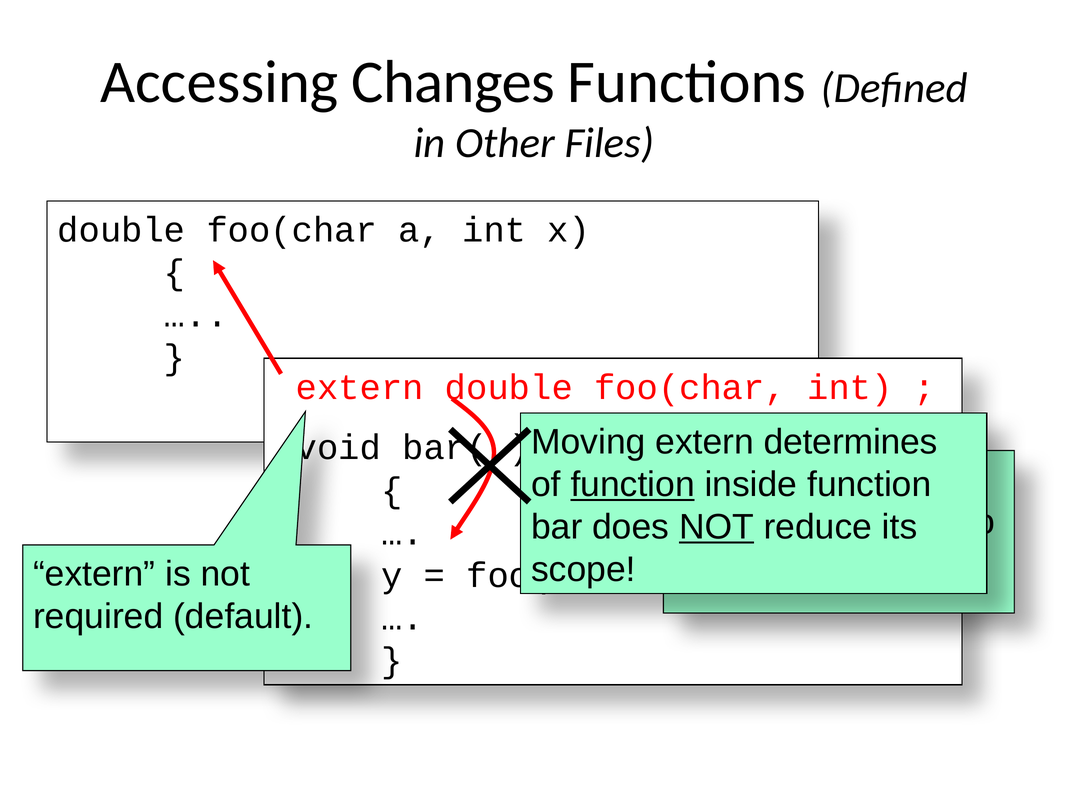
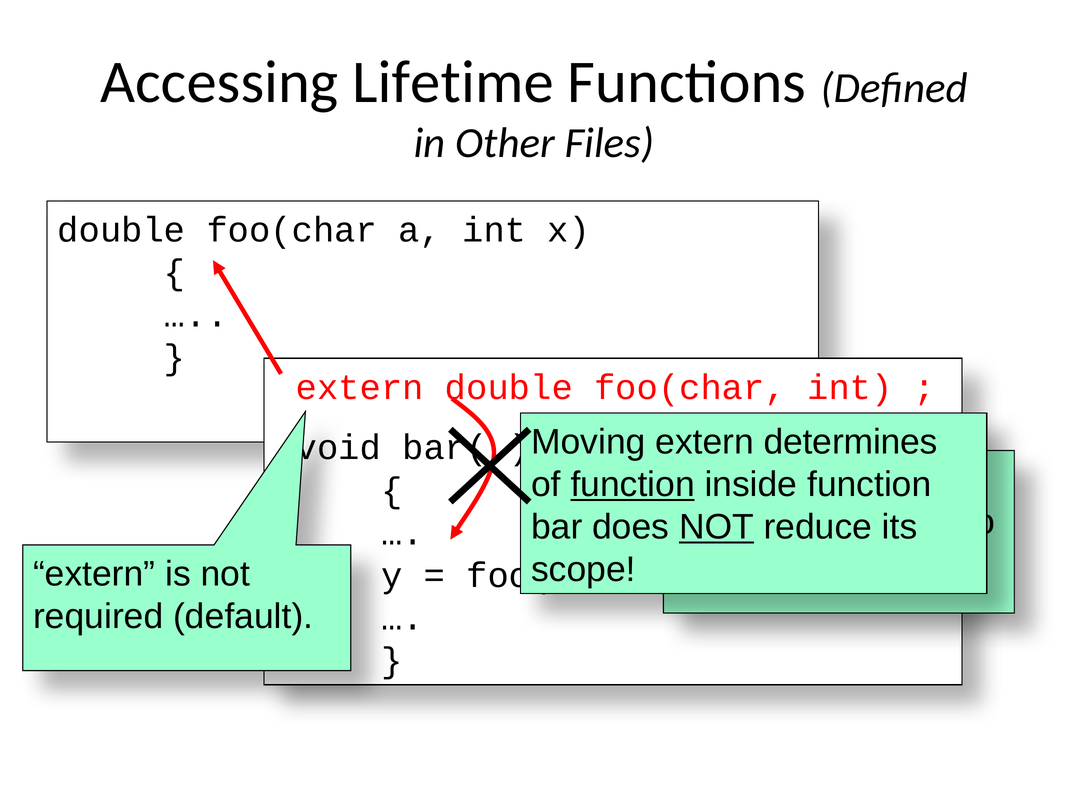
Changes: Changes -> Lifetime
